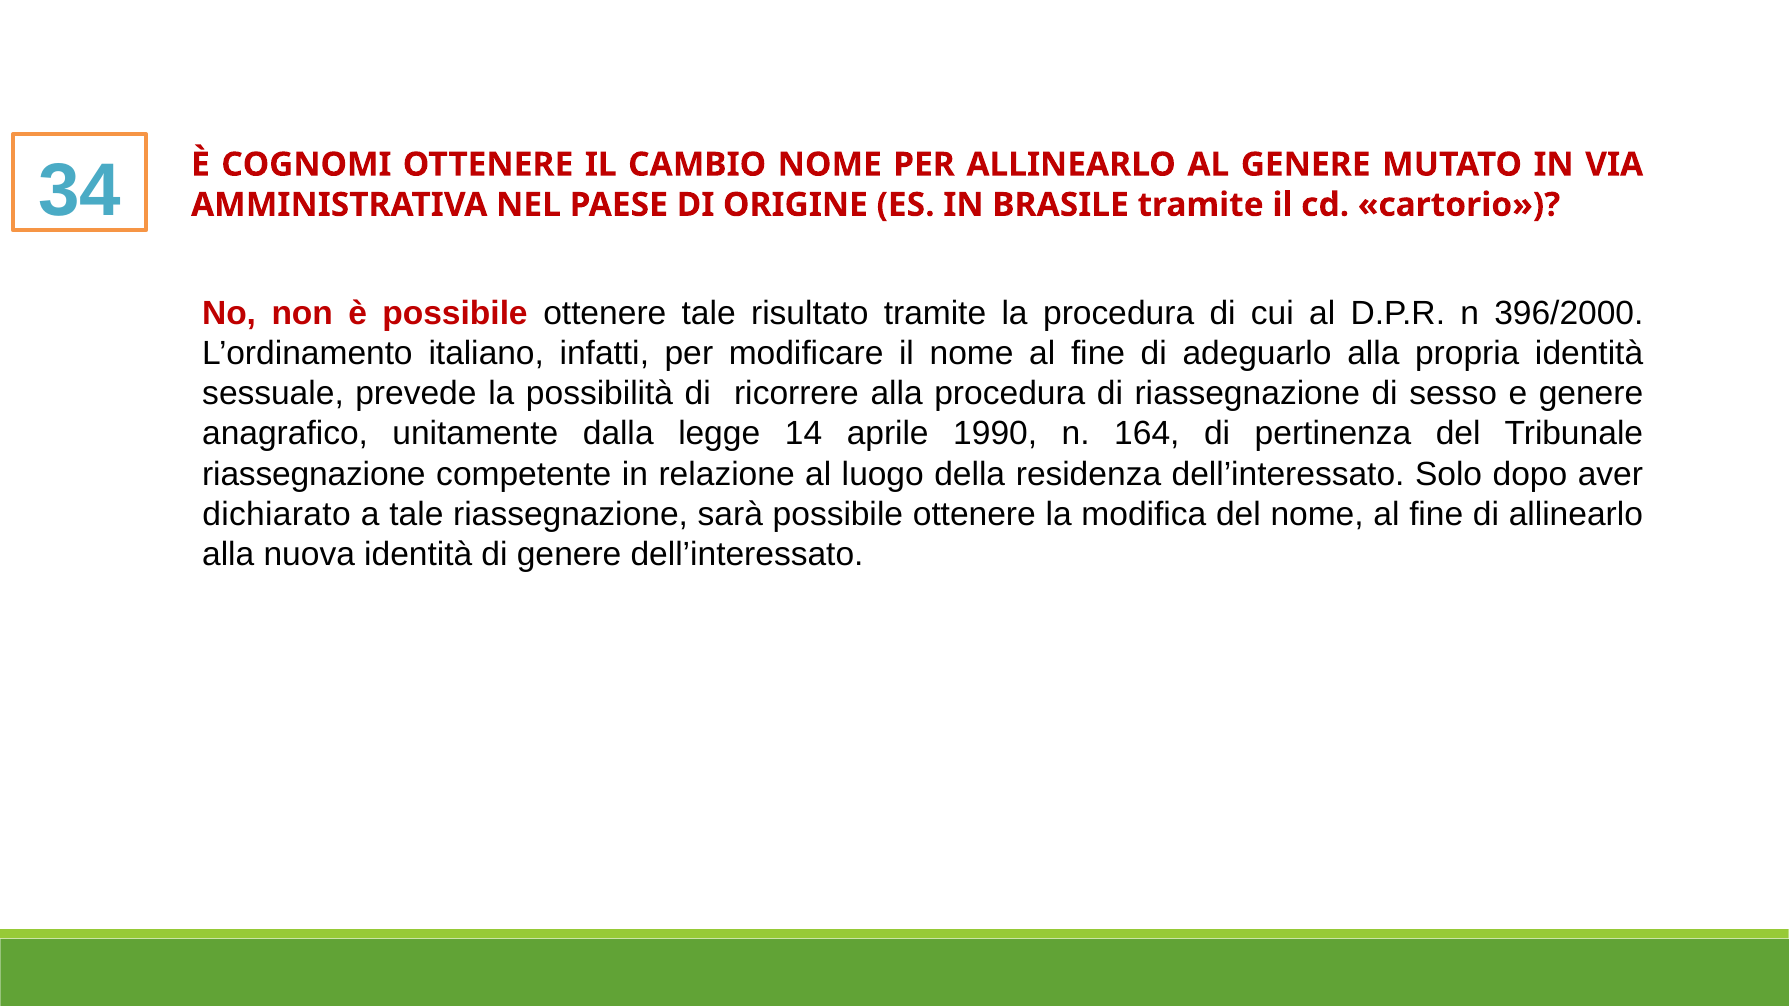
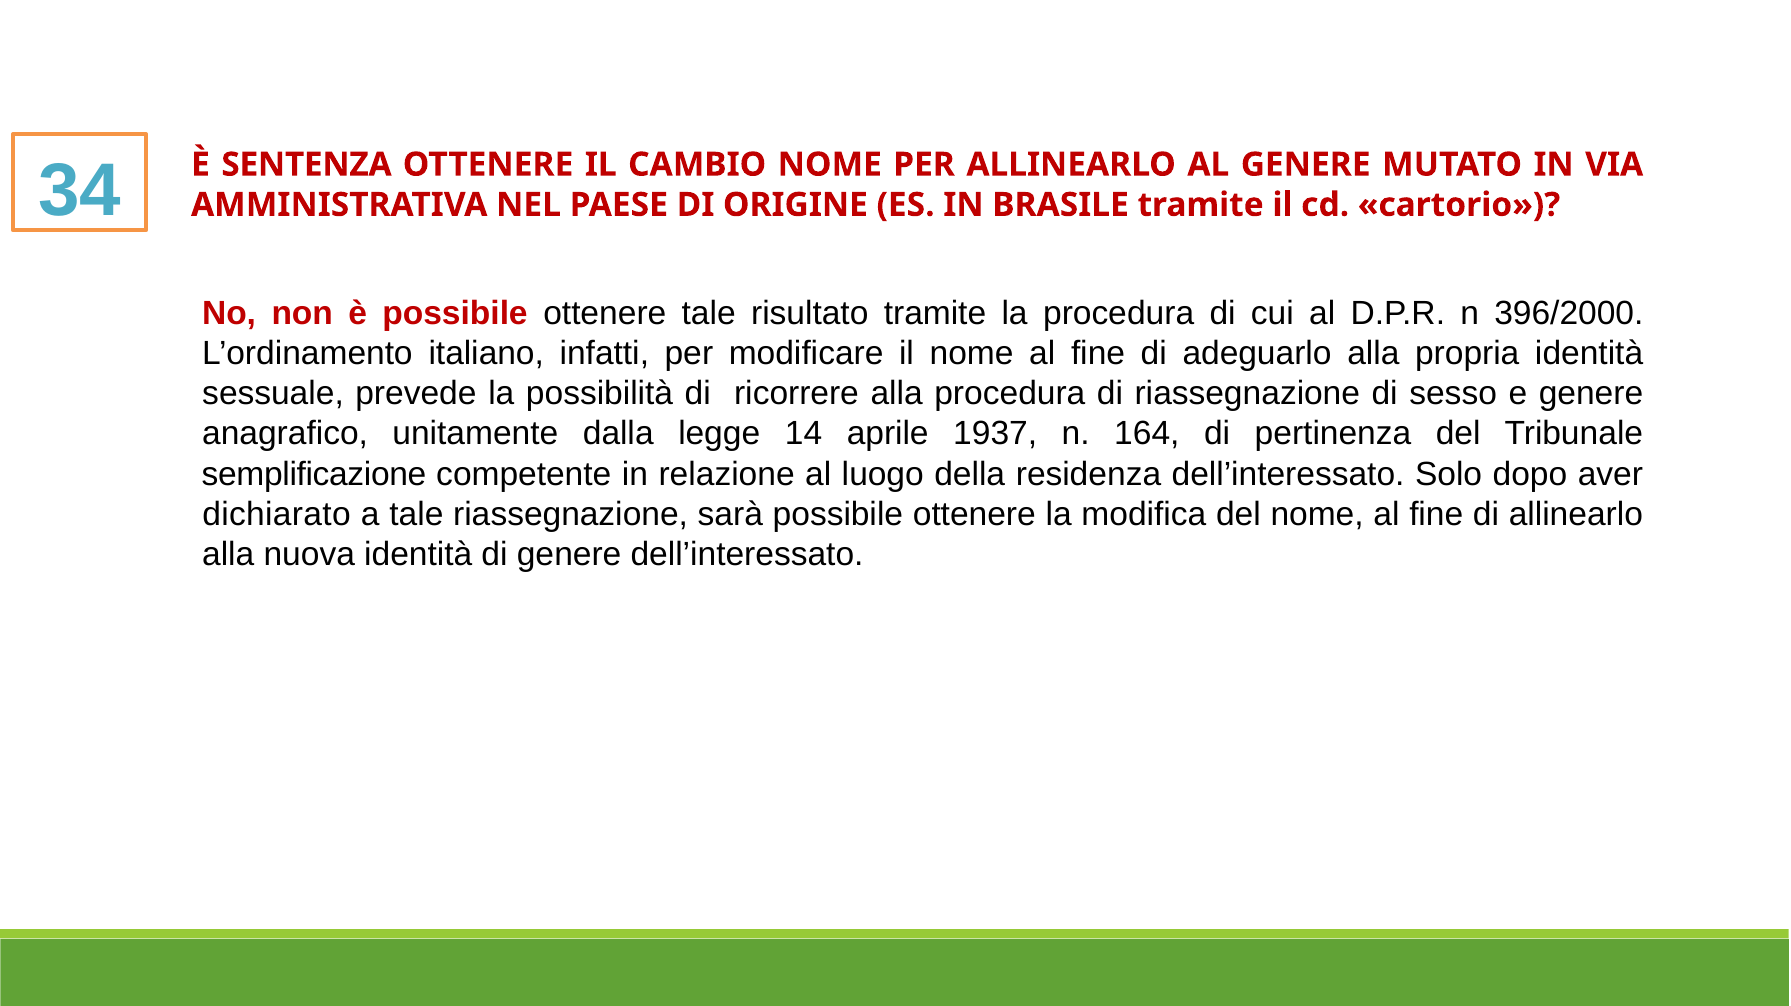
COGNOMI: COGNOMI -> SENTENZA
1990: 1990 -> 1937
riassegnazione at (314, 474): riassegnazione -> semplificazione
